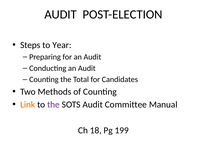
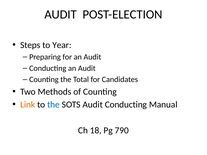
the at (53, 105) colour: purple -> blue
Audit Committee: Committee -> Conducting
199: 199 -> 790
